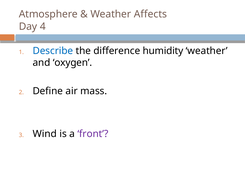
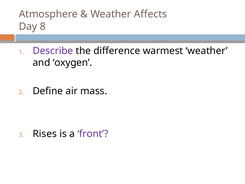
4: 4 -> 8
Describe colour: blue -> purple
humidity: humidity -> warmest
Wind: Wind -> Rises
